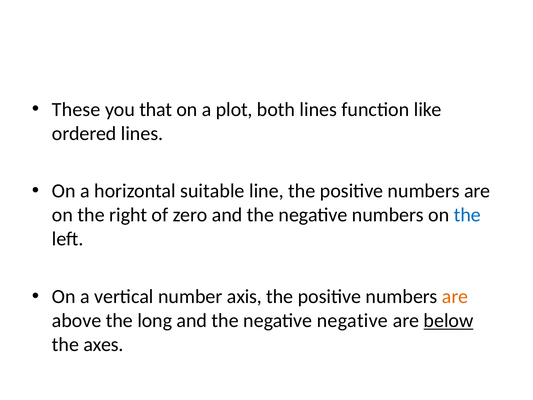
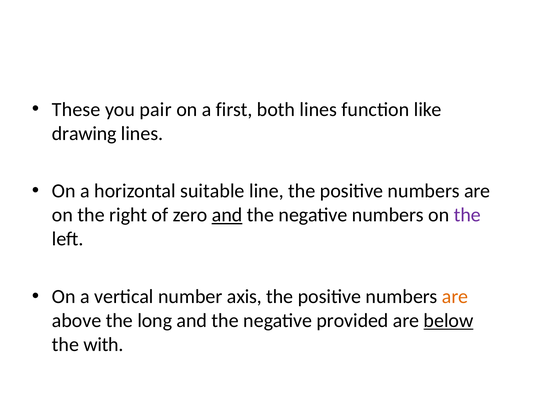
that: that -> pair
plot: plot -> first
ordered: ordered -> drawing
and at (227, 215) underline: none -> present
the at (467, 215) colour: blue -> purple
negative negative: negative -> provided
axes: axes -> with
